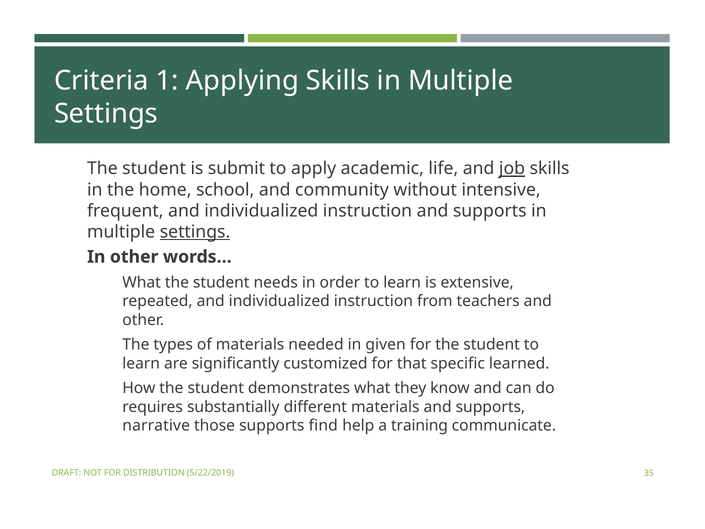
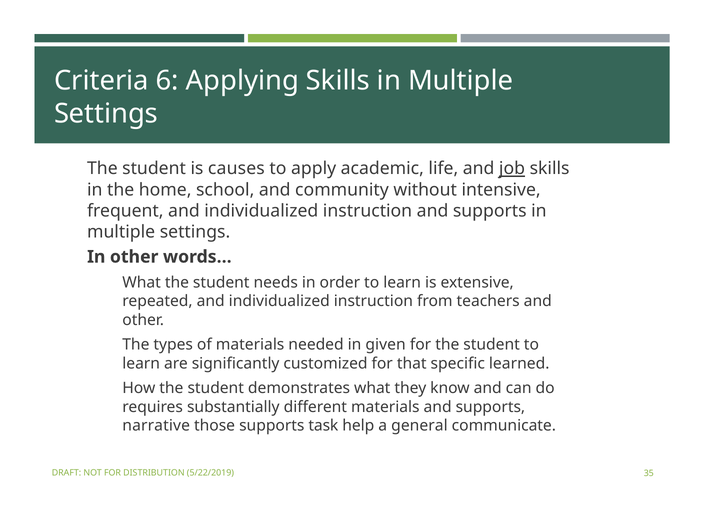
1: 1 -> 6
submit: submit -> causes
settings at (195, 232) underline: present -> none
find: find -> task
training: training -> general
